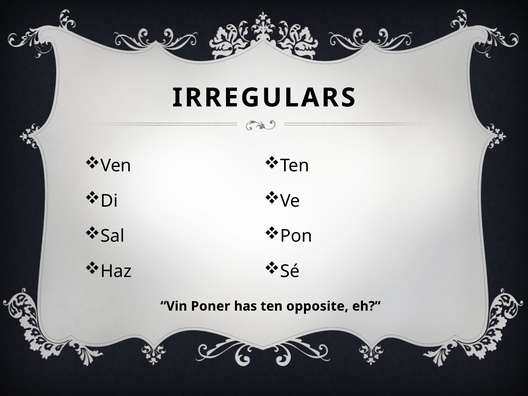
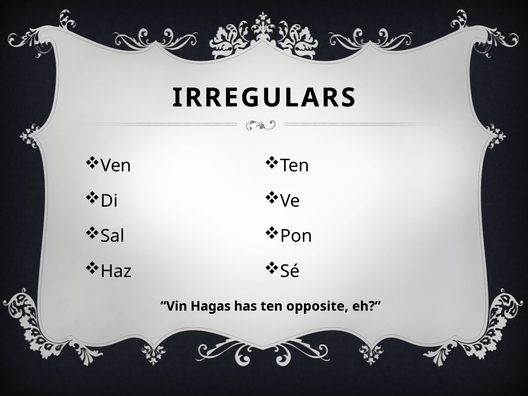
Poner: Poner -> Hagas
